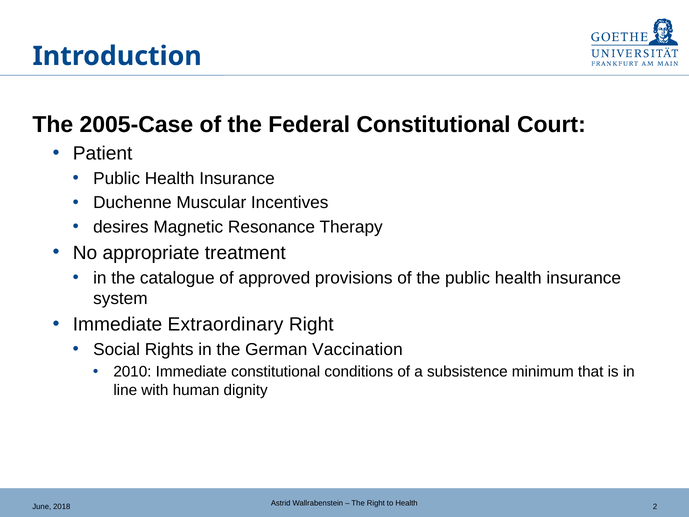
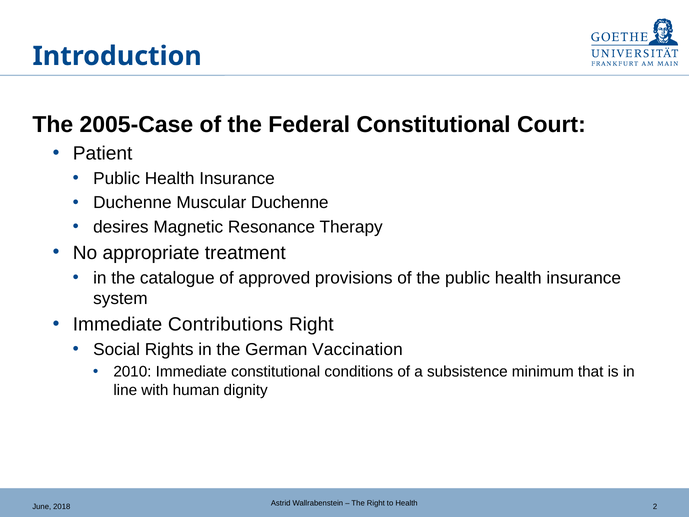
Muscular Incentives: Incentives -> Duchenne
Extraordinary: Extraordinary -> Contributions
